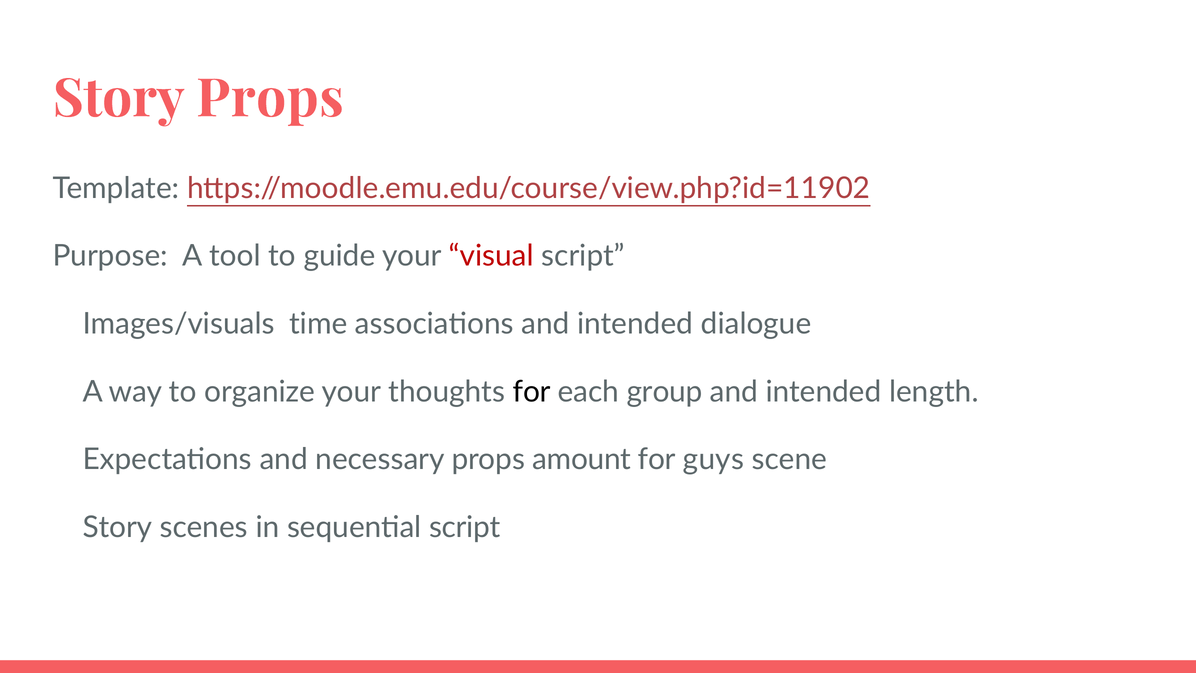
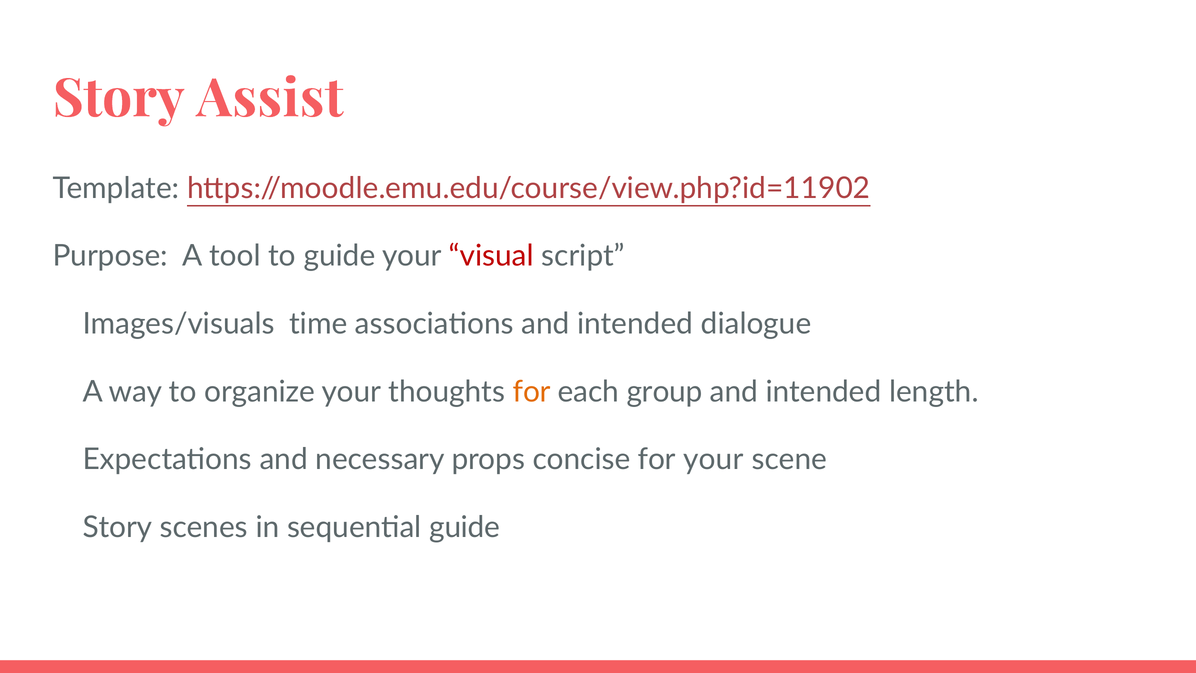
Story Props: Props -> Assist
for at (532, 391) colour: black -> orange
amount: amount -> concise
for guys: guys -> your
sequential script: script -> guide
